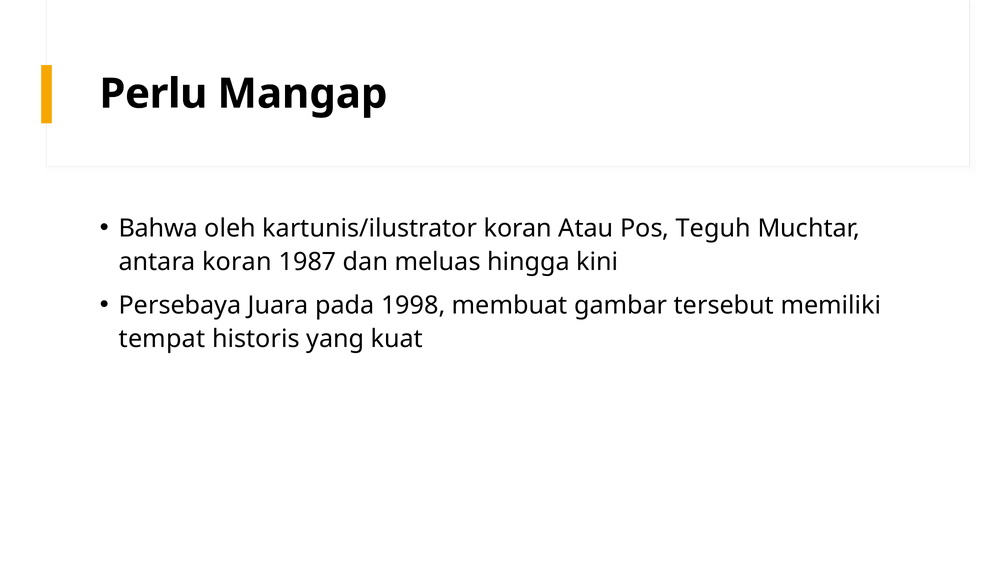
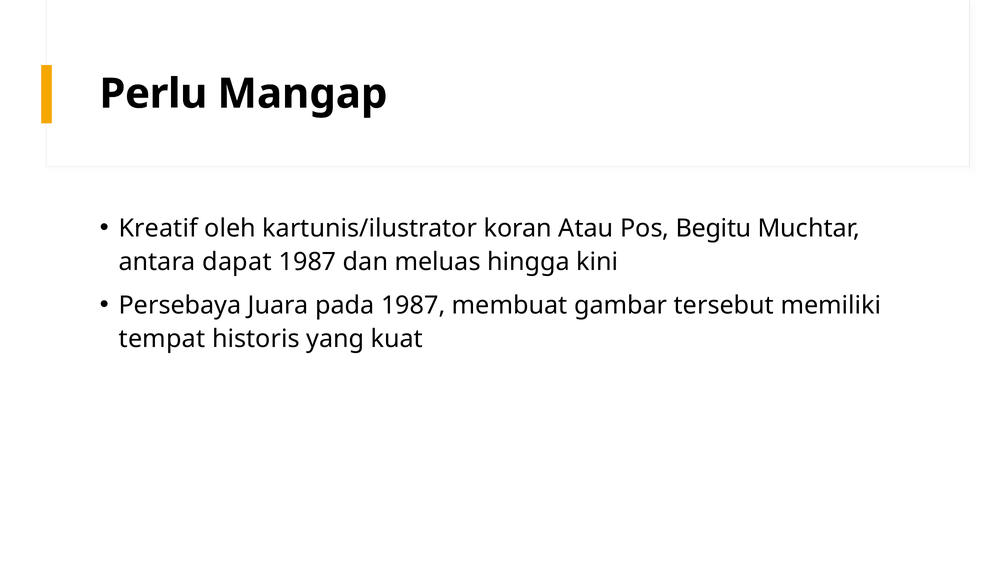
Bahwa: Bahwa -> Kreatif
Teguh: Teguh -> Begitu
antara koran: koran -> dapat
pada 1998: 1998 -> 1987
